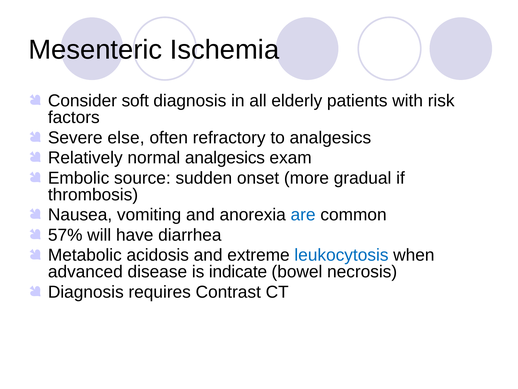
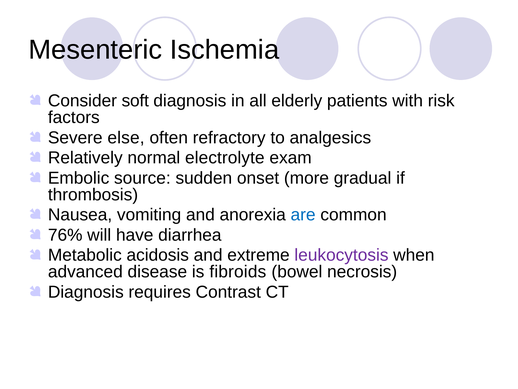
normal analgesics: analgesics -> electrolyte
57%: 57% -> 76%
leukocytosis colour: blue -> purple
indicate: indicate -> fibroids
